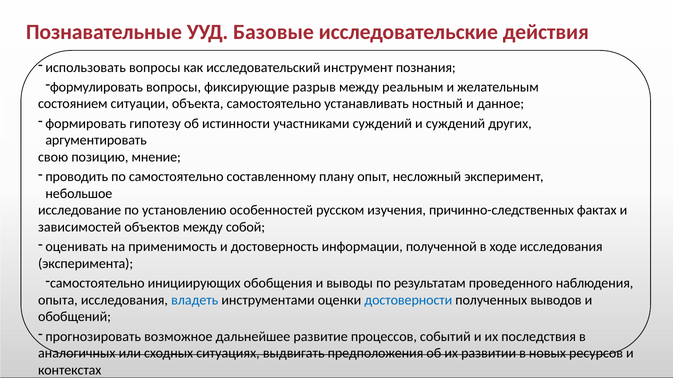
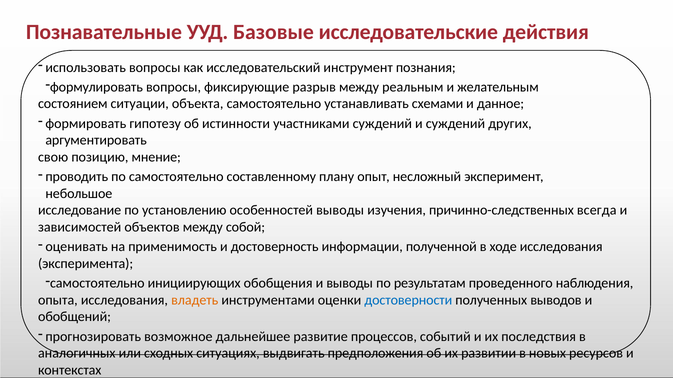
ностный: ностный -> схемами
особенностей русском: русском -> выводы
фактах: фактах -> всегда
владеть colour: blue -> orange
